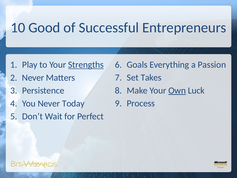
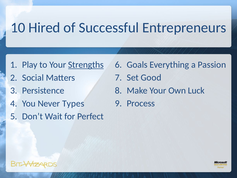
Good: Good -> Hired
Takes: Takes -> Good
Never at (33, 78): Never -> Social
Own underline: present -> none
Today: Today -> Types
